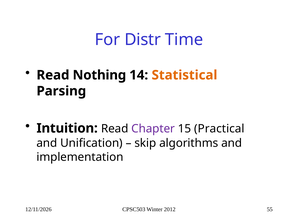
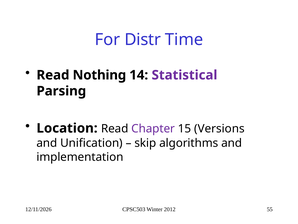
Statistical colour: orange -> purple
Intuition: Intuition -> Location
Practical: Practical -> Versions
